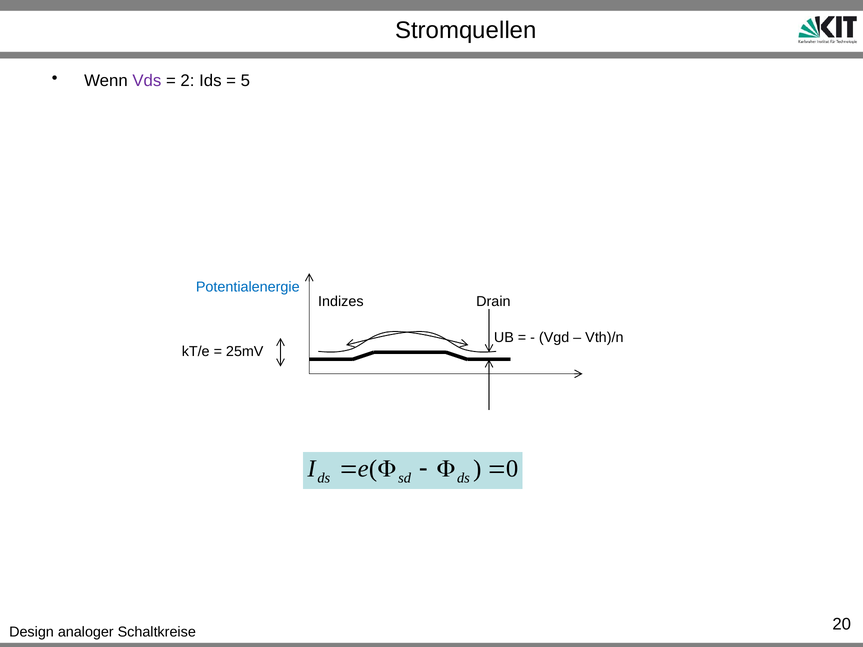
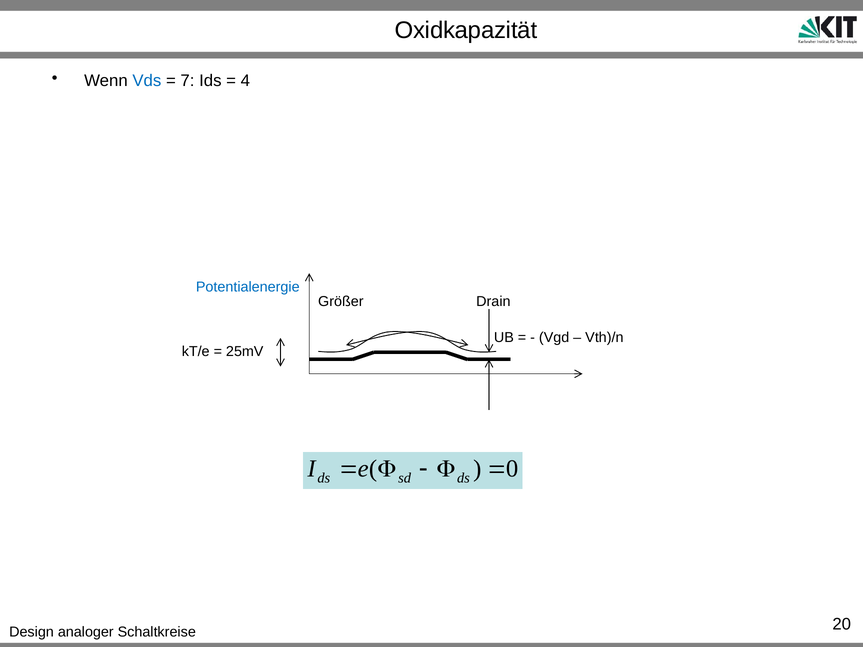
Stromquellen: Stromquellen -> Oxidkapazität
Vds colour: purple -> blue
2: 2 -> 7
5: 5 -> 4
Indizes: Indizes -> Größer
